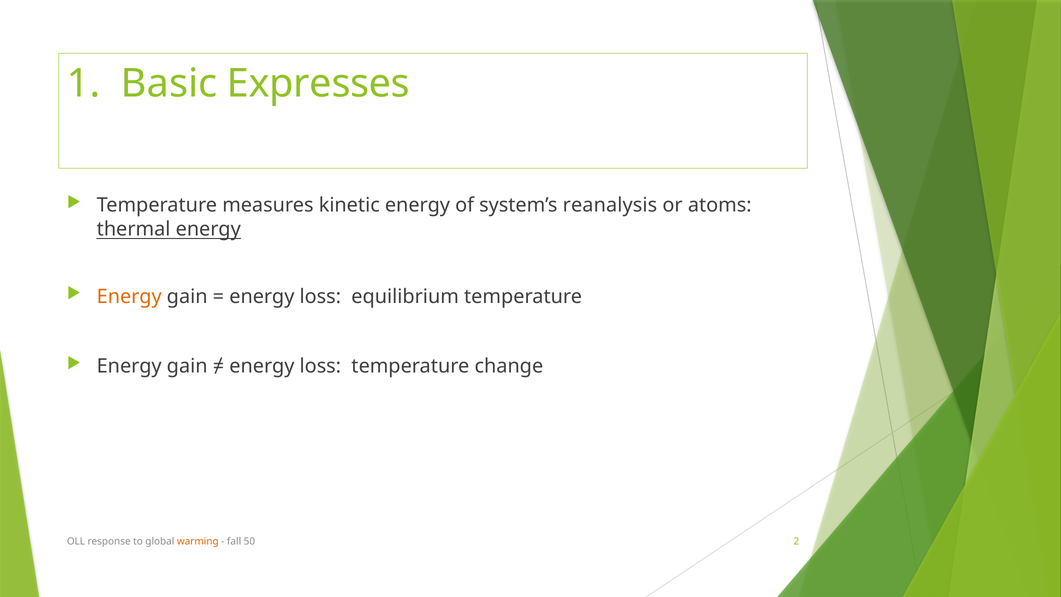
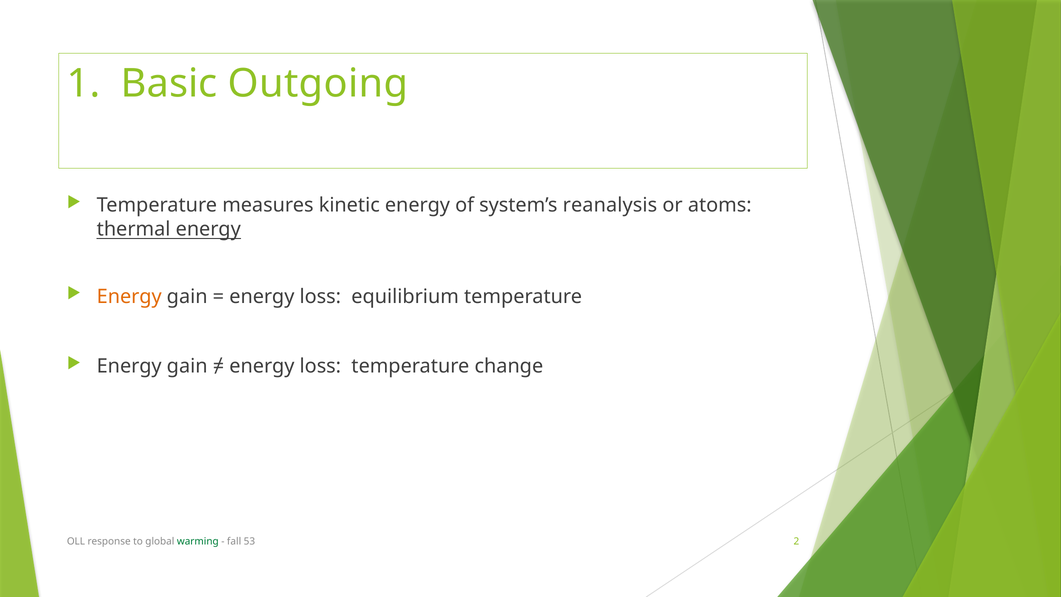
Expresses: Expresses -> Outgoing
warming colour: orange -> green
50: 50 -> 53
